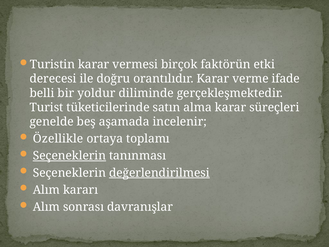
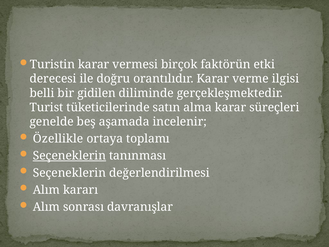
ifade: ifade -> ilgisi
yoldur: yoldur -> gidilen
değerlendirilmesi underline: present -> none
